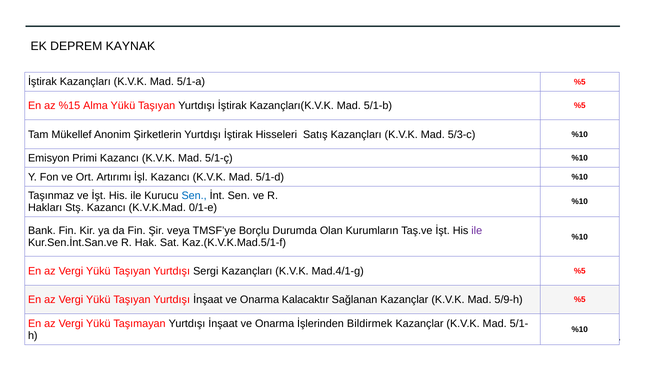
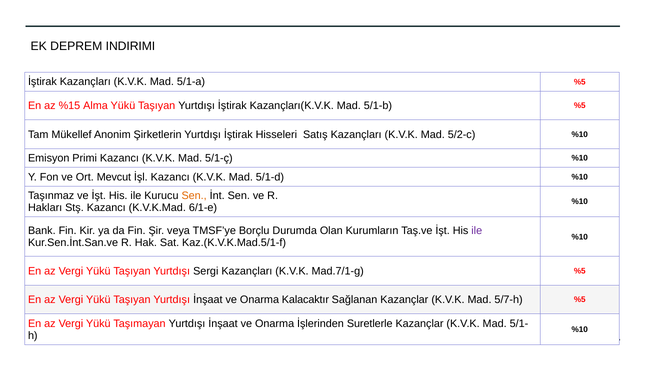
KAYNAK: KAYNAK -> INDIRIMI
5/3-c: 5/3-c -> 5/2-c
Artırımı: Artırımı -> Mevcut
Sen at (194, 195) colour: blue -> orange
0/1-e: 0/1-e -> 6/1-e
Mad.4/1-g: Mad.4/1-g -> Mad.7/1-g
5/9-h: 5/9-h -> 5/7-h
Bildirmek: Bildirmek -> Suretlerle
